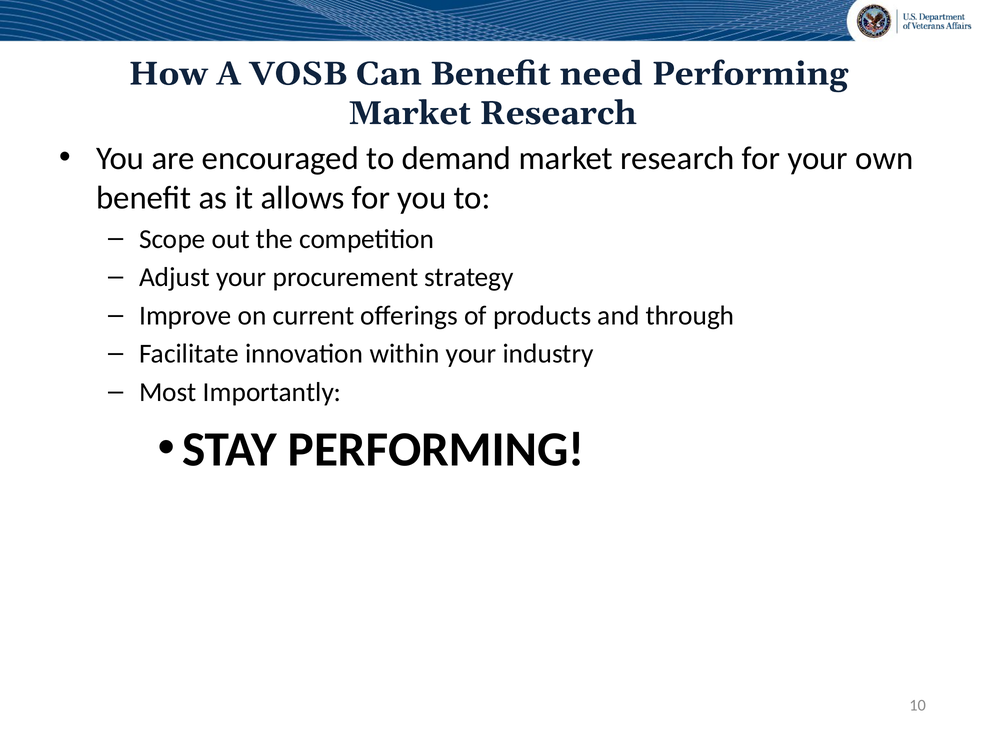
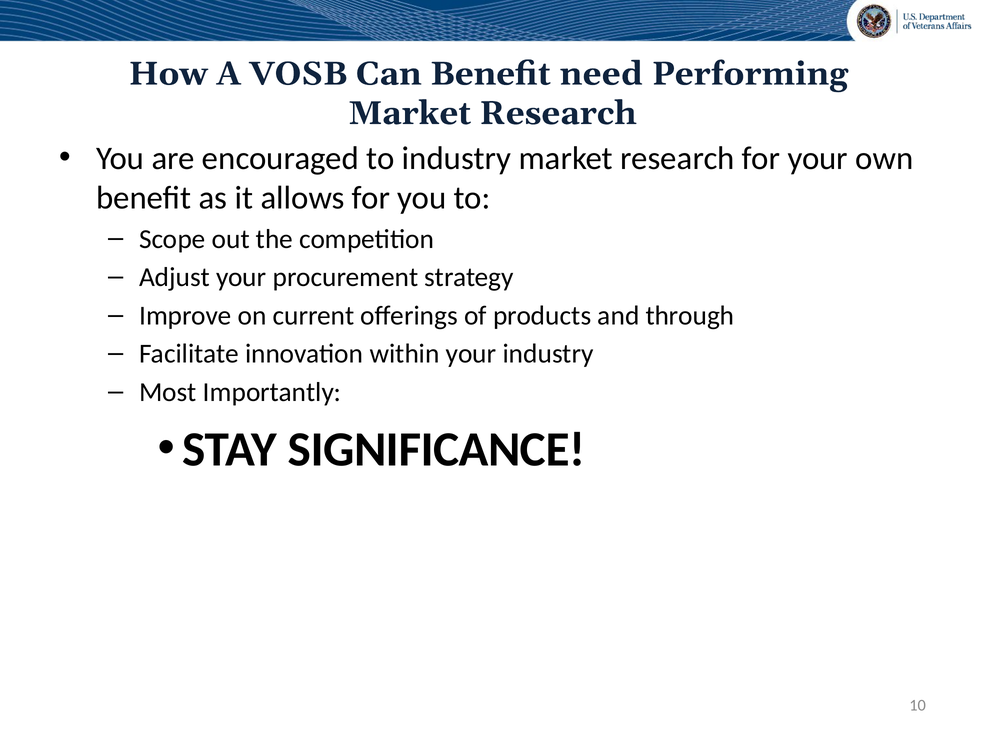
to demand: demand -> industry
STAY PERFORMING: PERFORMING -> SIGNIFICANCE
